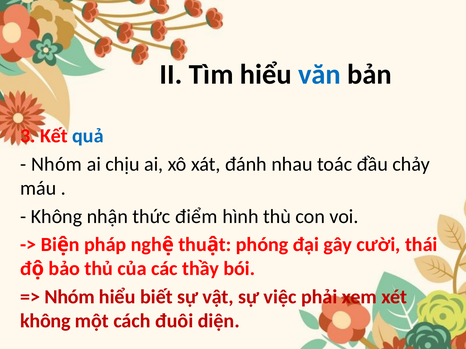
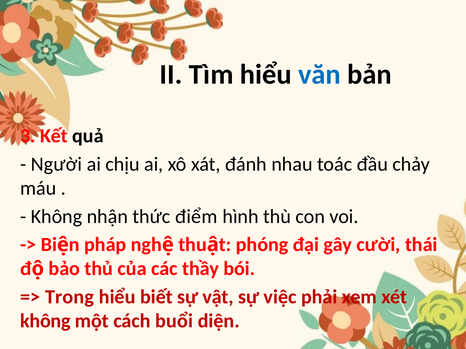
quả colour: blue -> black
Nhóm at (56, 164): Nhóm -> Người
Nhóm at (70, 297): Nhóm -> Trong
đuôi: đuôi -> buổi
